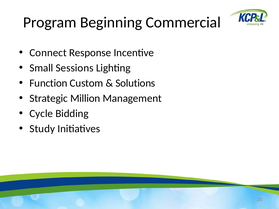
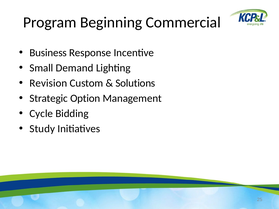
Connect: Connect -> Business
Sessions: Sessions -> Demand
Function: Function -> Revision
Million: Million -> Option
